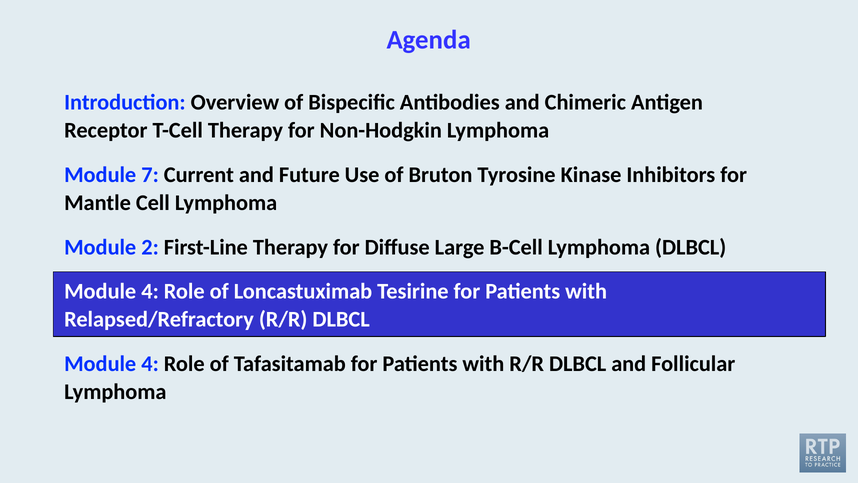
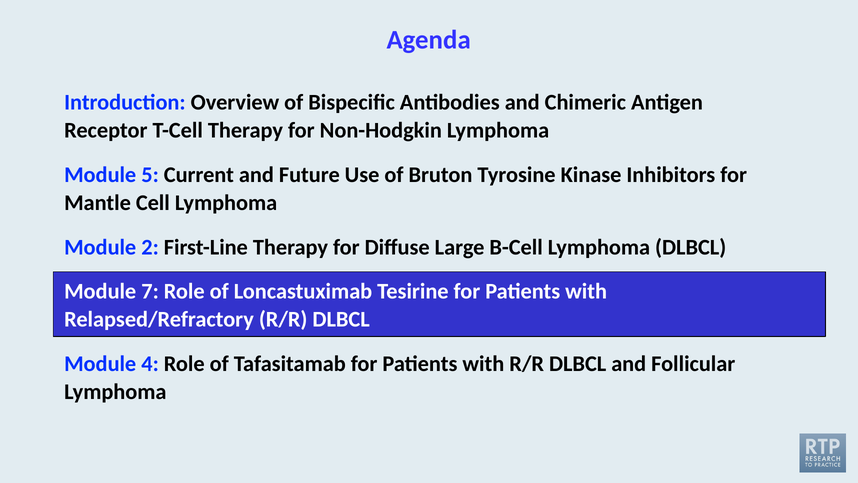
7: 7 -> 5
4 at (150, 291): 4 -> 7
